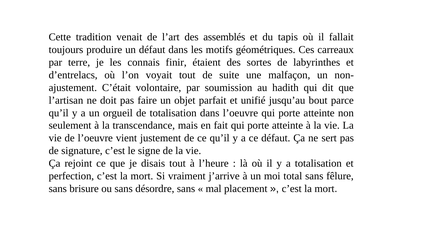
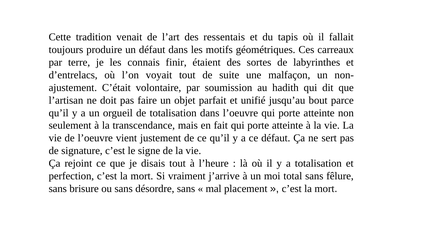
assemblés: assemblés -> ressentais
